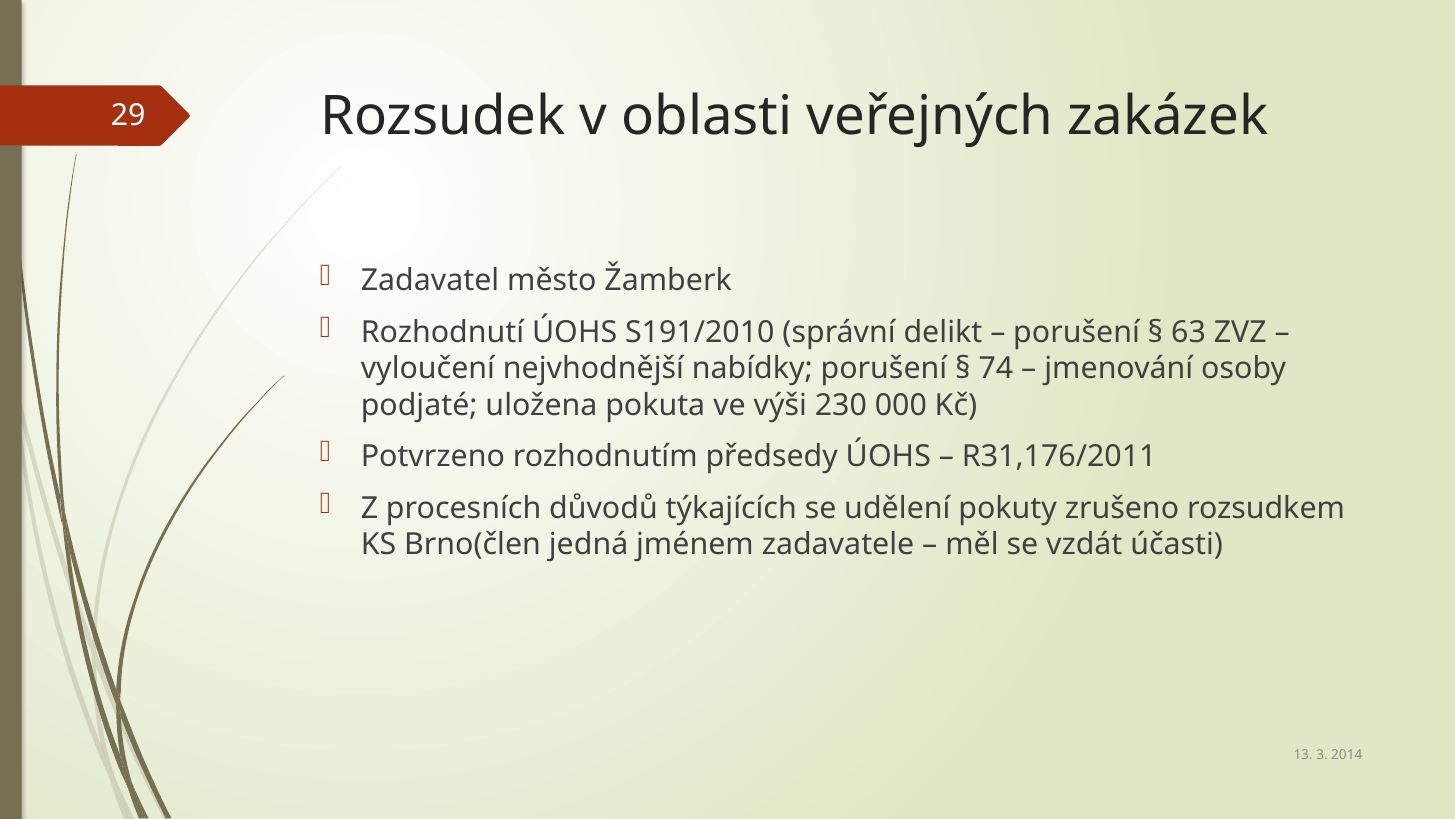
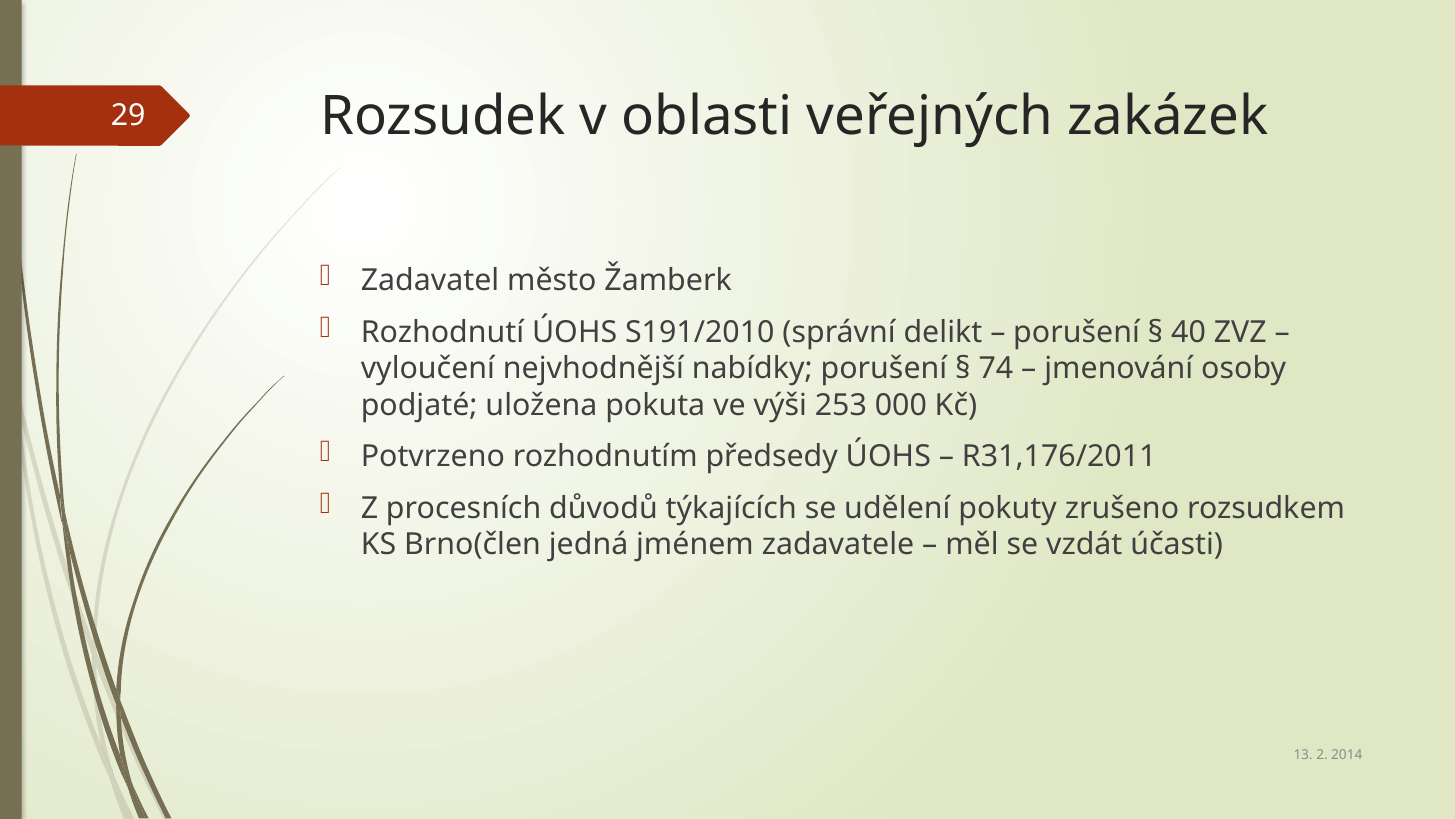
63: 63 -> 40
230: 230 -> 253
3: 3 -> 2
